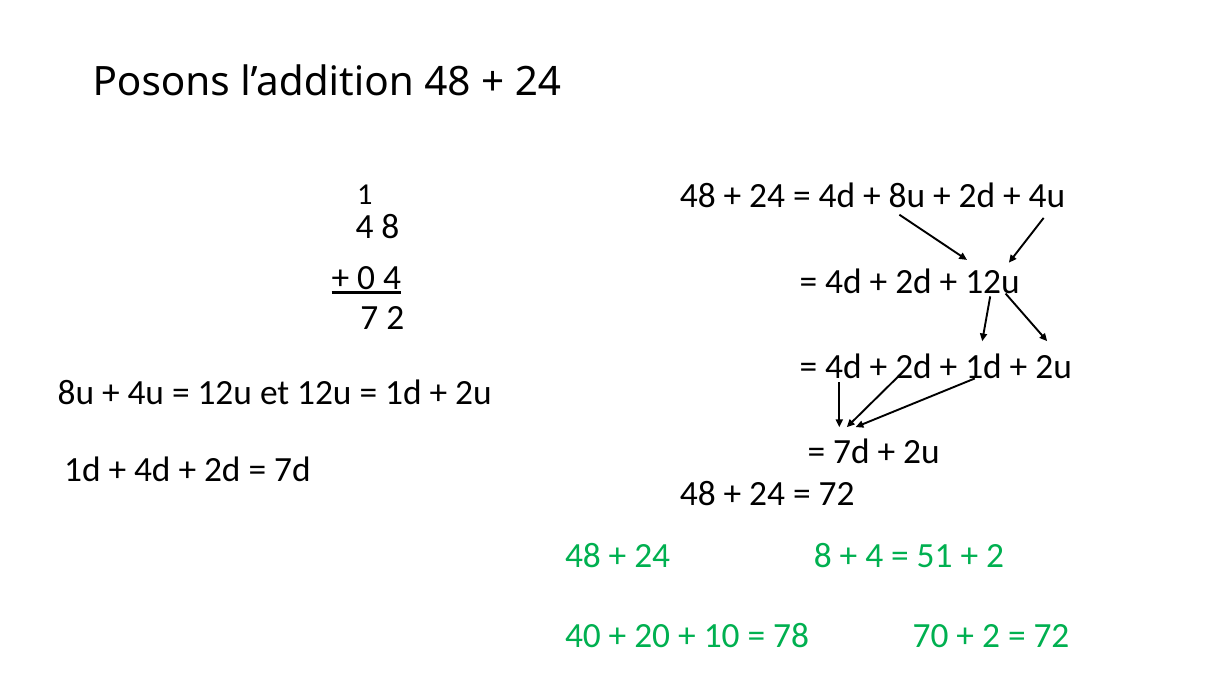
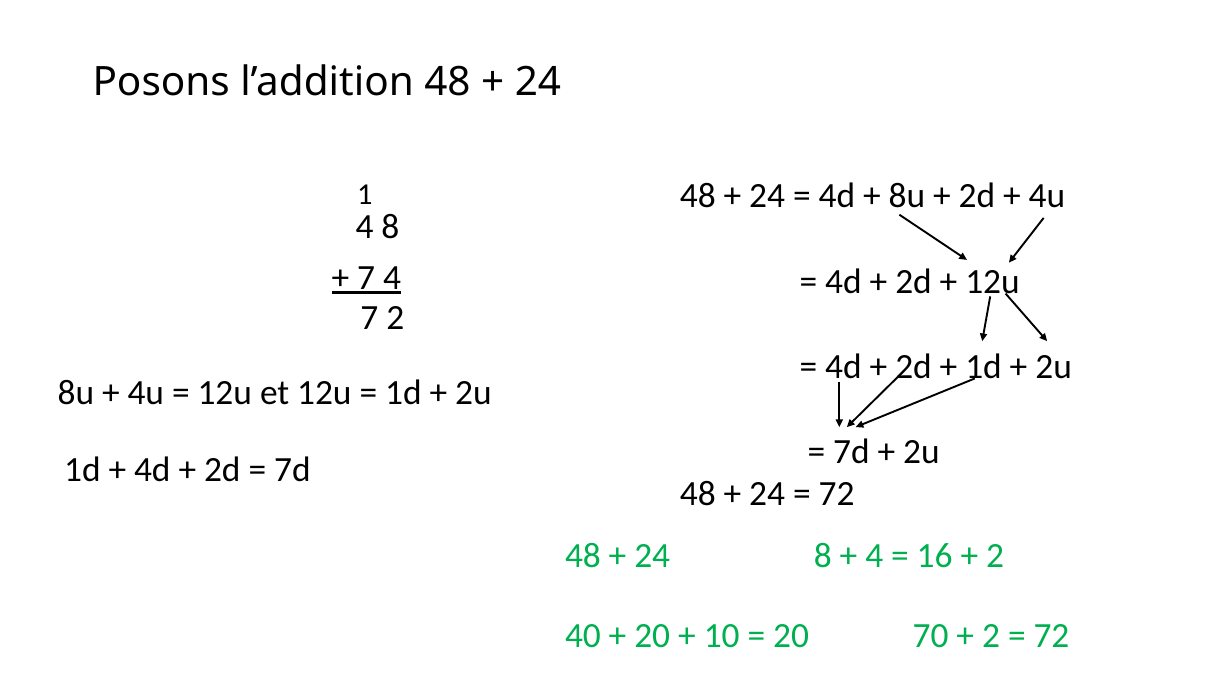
0 at (366, 277): 0 -> 7
51: 51 -> 16
78 at (791, 636): 78 -> 20
